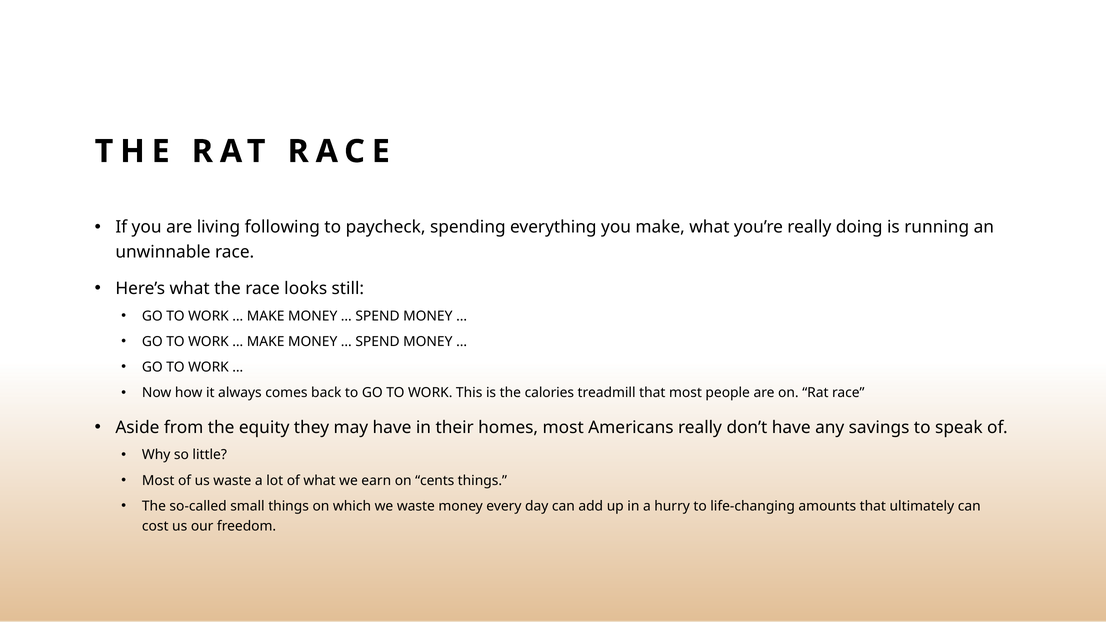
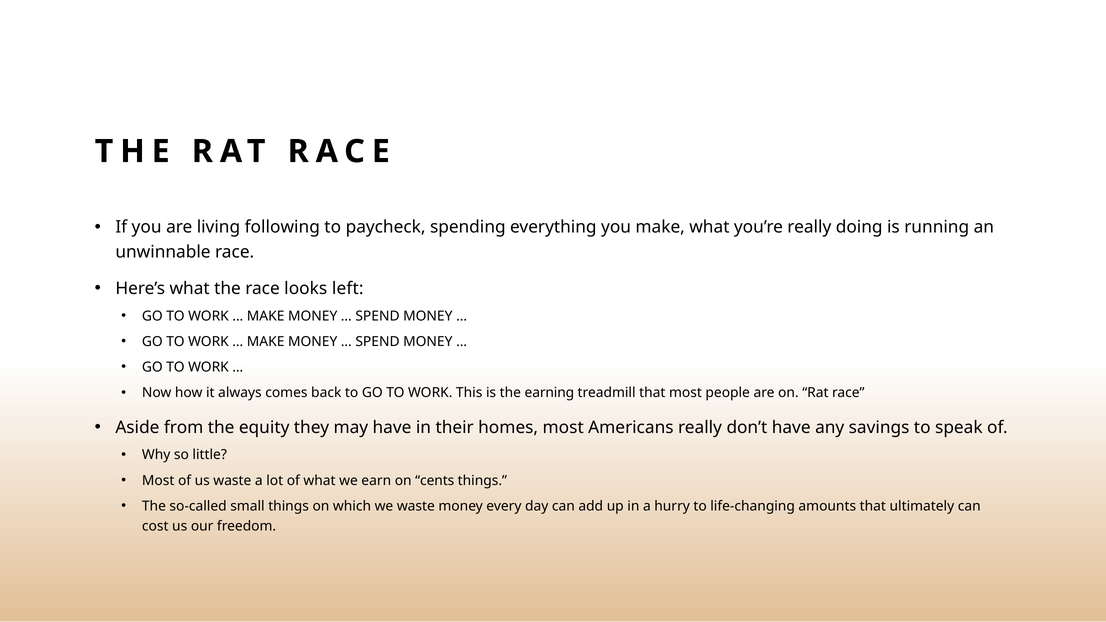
still: still -> left
calories: calories -> earning
